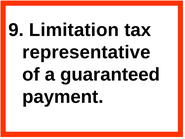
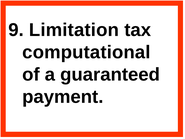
representative: representative -> computational
